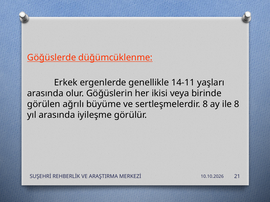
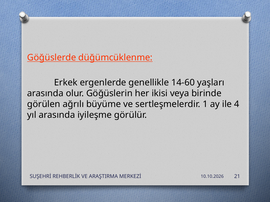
14-11: 14-11 -> 14-60
sertleşmelerdir 8: 8 -> 1
ile 8: 8 -> 4
